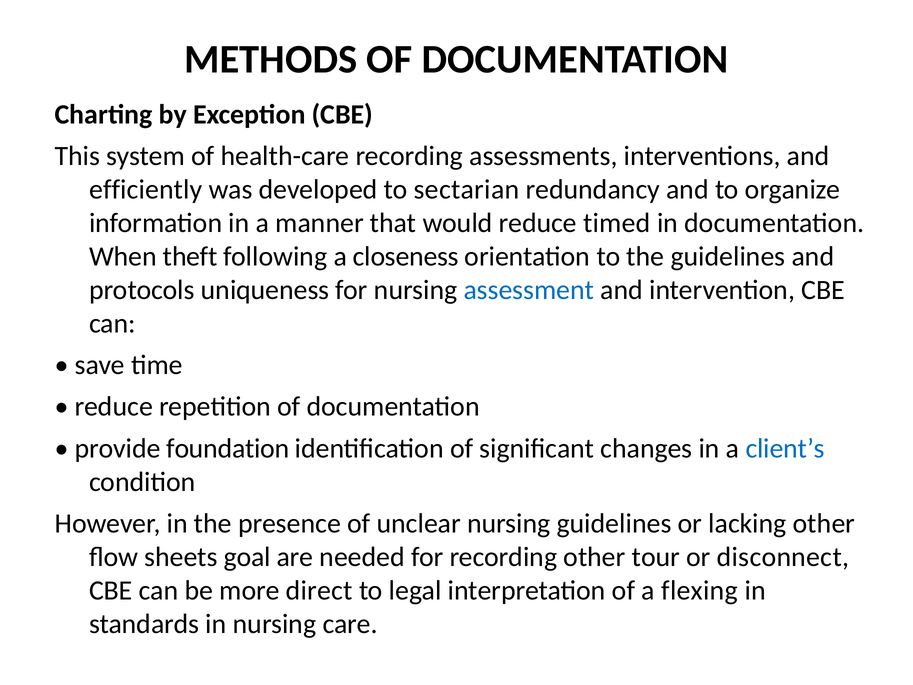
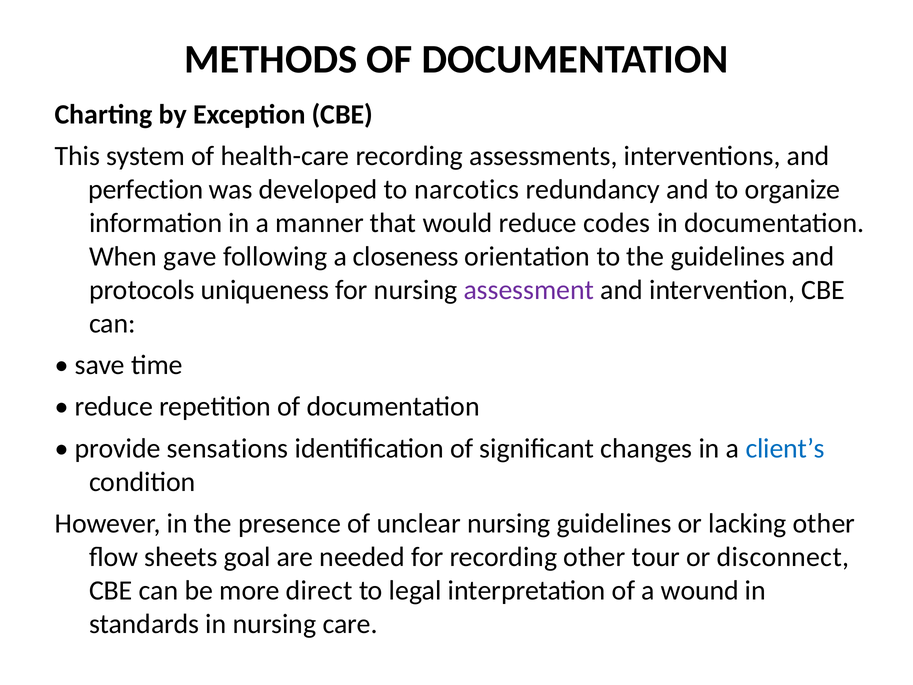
efficiently: efficiently -> perfection
sectarian: sectarian -> narcotics
timed: timed -> codes
theft: theft -> gave
assessment colour: blue -> purple
foundation: foundation -> sensations
flexing: flexing -> wound
